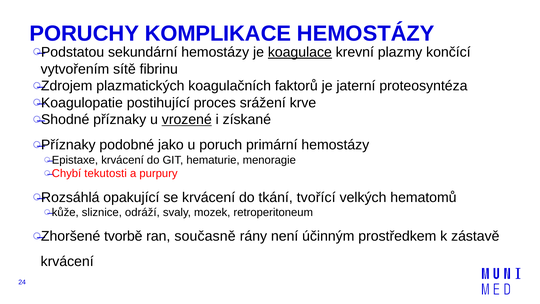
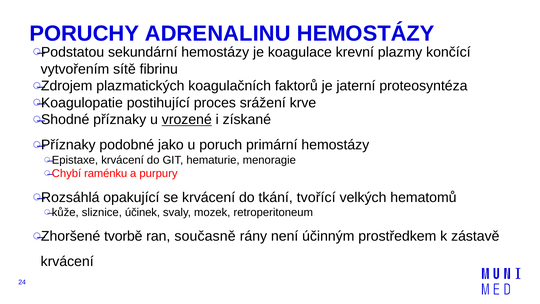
KOMPLIKACE: KOMPLIKACE -> ADRENALINU
koagulace underline: present -> none
tekutosti: tekutosti -> raménku
odráží: odráží -> účinek
